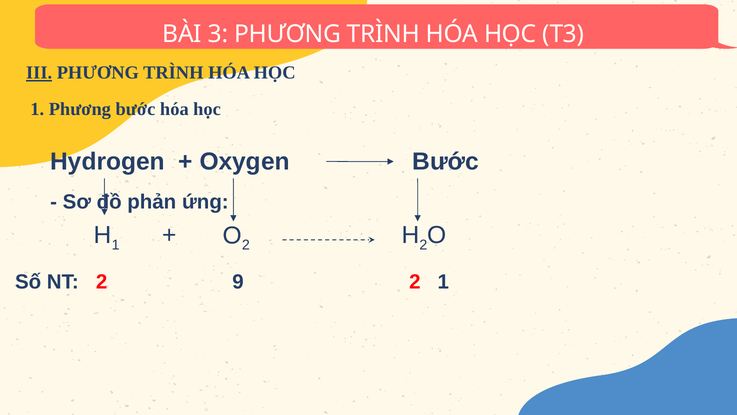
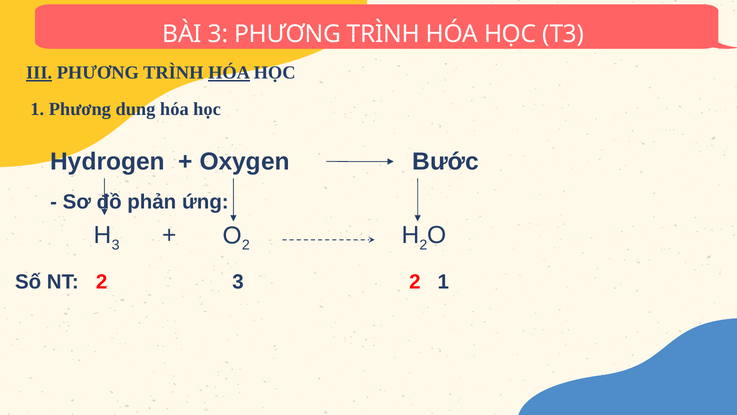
HÓA at (229, 73) underline: none -> present
Phương bước: bước -> dung
1 at (116, 245): 1 -> 3
2 9: 9 -> 3
